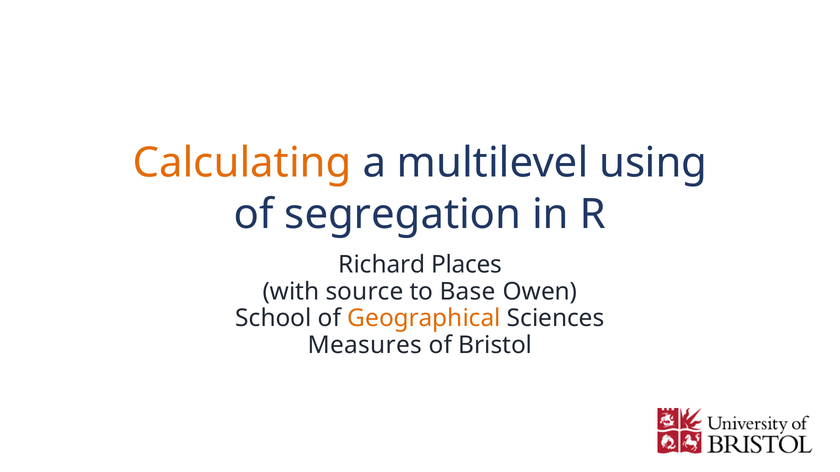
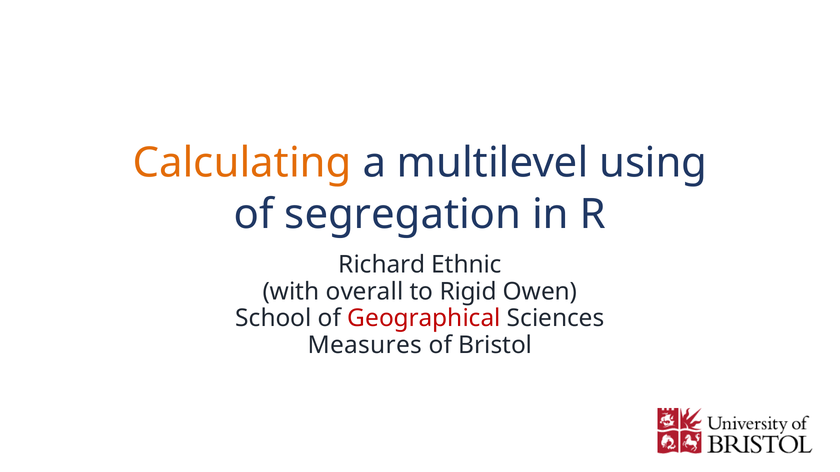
Places: Places -> Ethnic
source: source -> overall
Base: Base -> Rigid
Geographical colour: orange -> red
